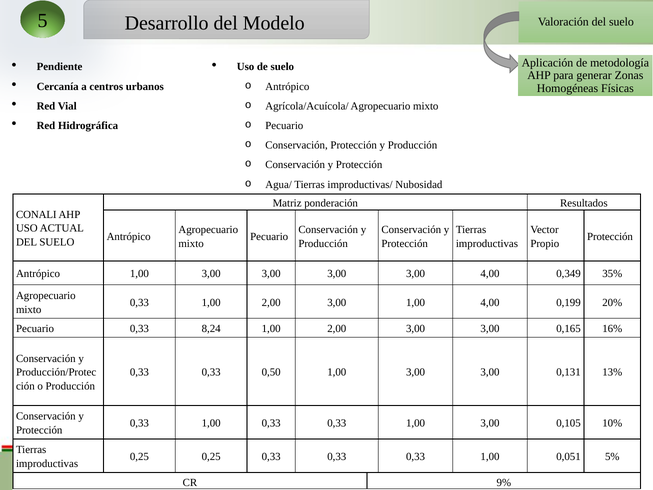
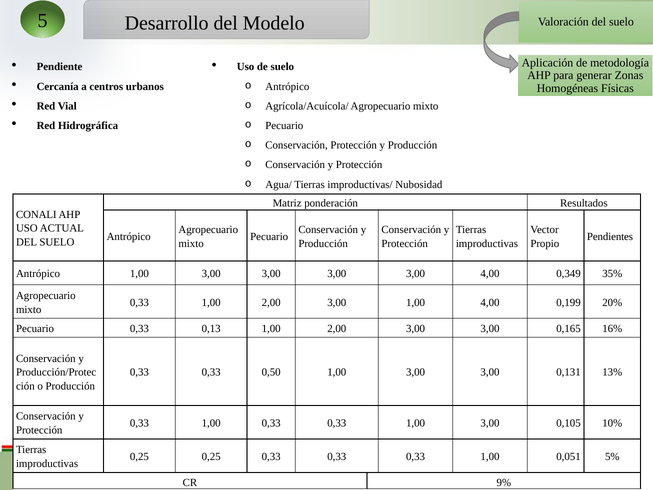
Protección at (610, 236): Protección -> Pendientes
8,24: 8,24 -> 0,13
